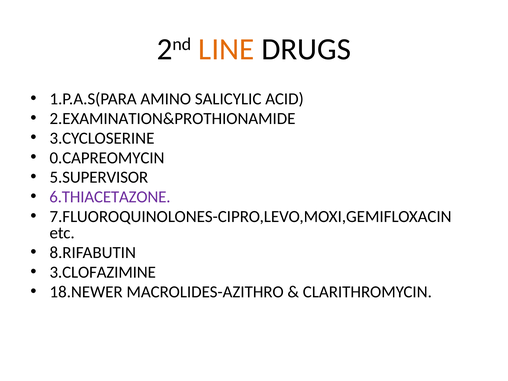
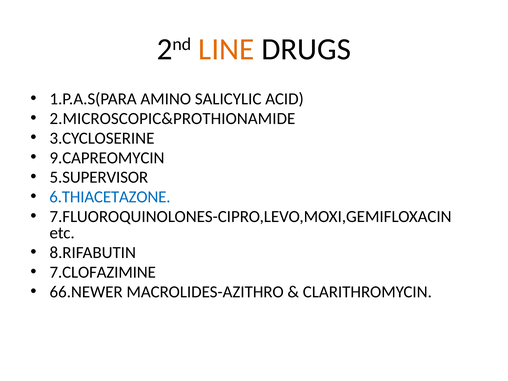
2.EXAMINATION&PROTHIONAMIDE: 2.EXAMINATION&PROTHIONAMIDE -> 2.MICROSCOPIC&PROTHIONAMIDE
0.CAPREOMYCIN: 0.CAPREOMYCIN -> 9.CAPREOMYCIN
6.THIACETAZONE colour: purple -> blue
3.CLOFAZIMINE: 3.CLOFAZIMINE -> 7.CLOFAZIMINE
18.NEWER: 18.NEWER -> 66.NEWER
